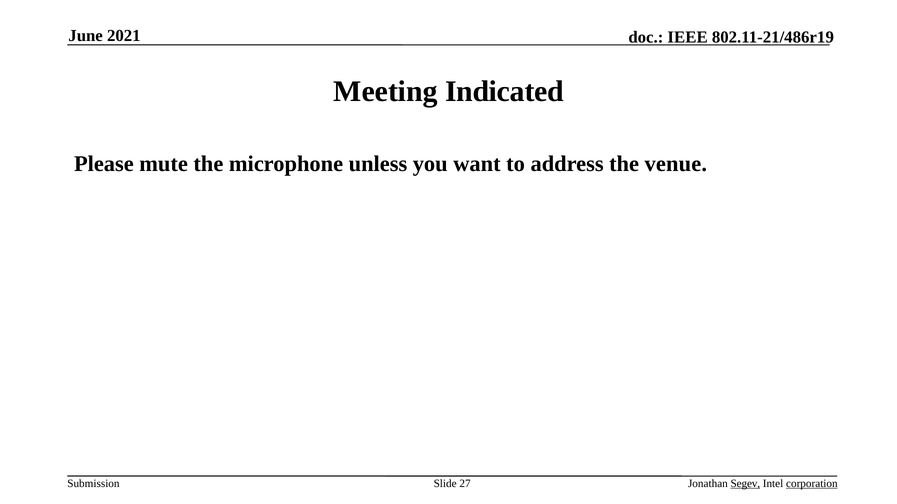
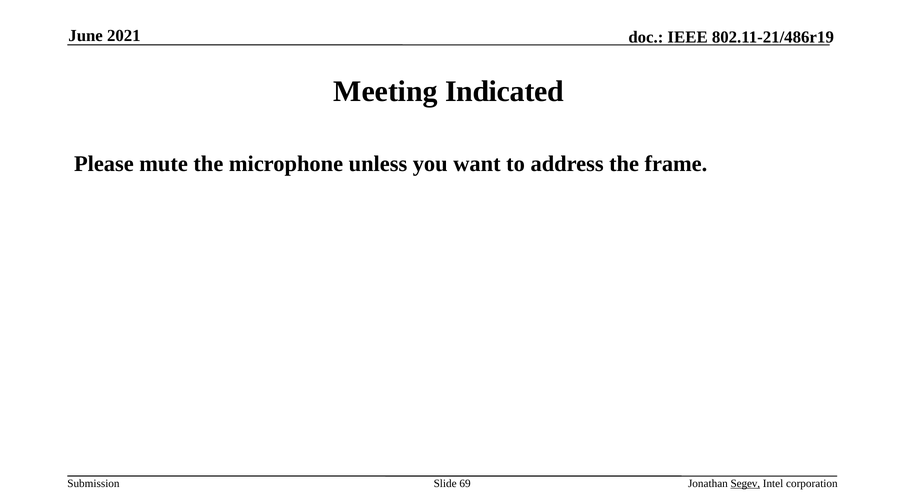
venue: venue -> frame
27: 27 -> 69
corporation underline: present -> none
